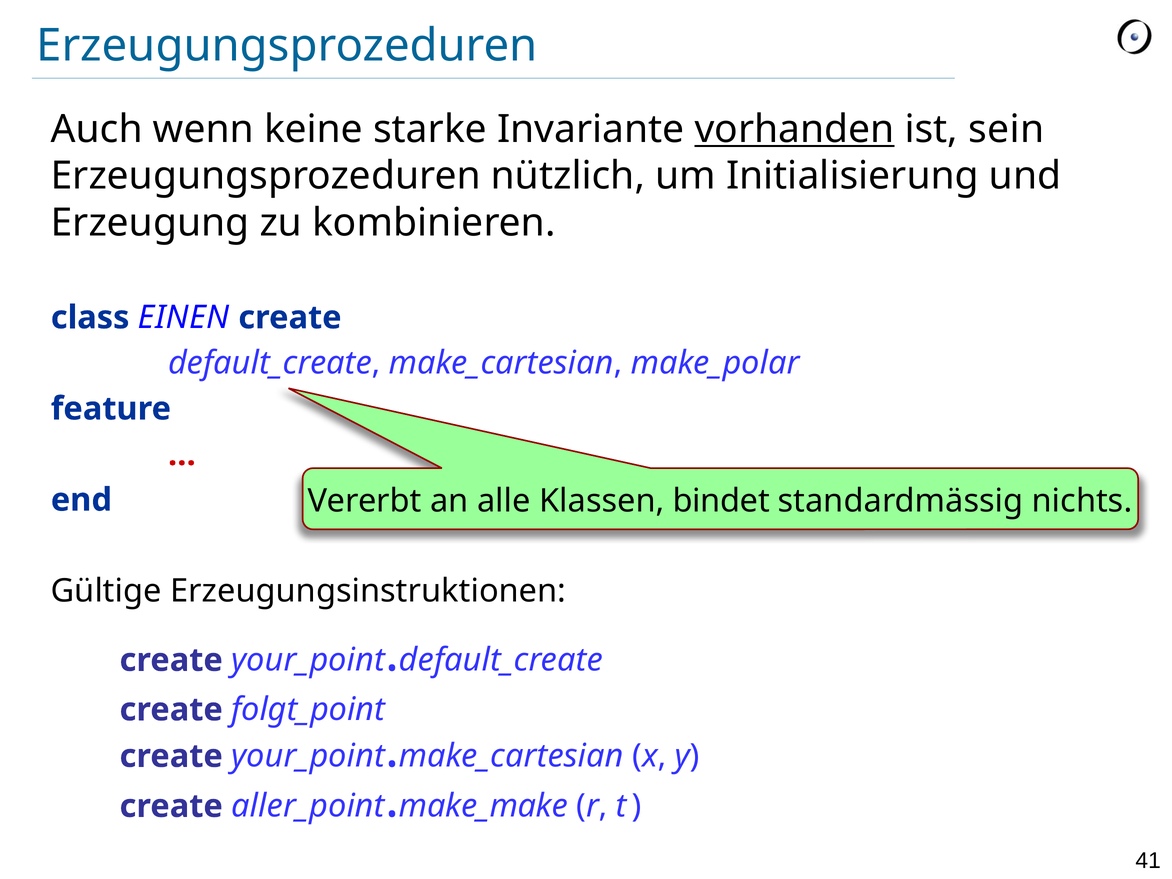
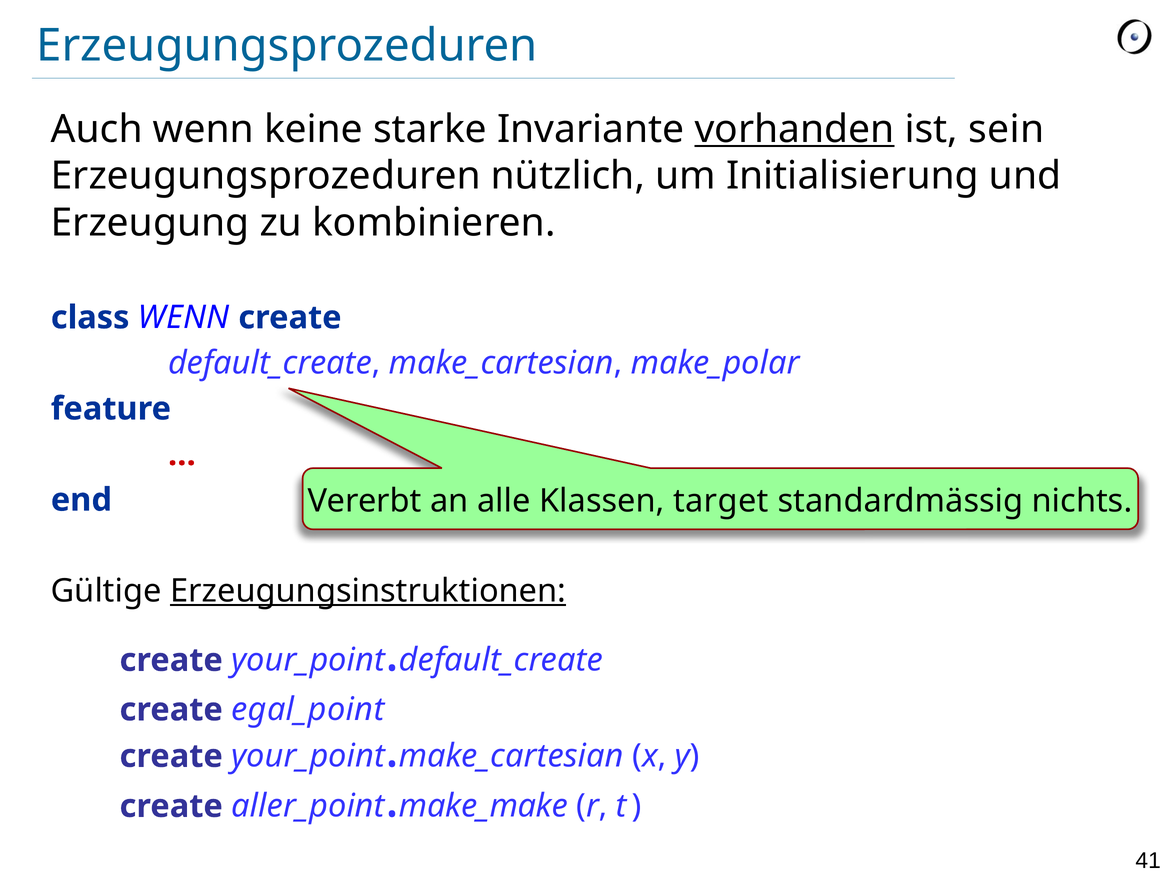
class EINEN: EINEN -> WENN
bindet: bindet -> target
Erzeugungsinstruktionen underline: none -> present
folgt_point: folgt_point -> egal_point
